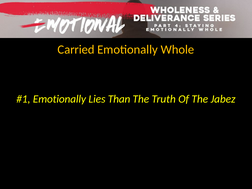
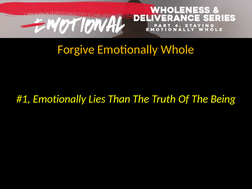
Carried: Carried -> Forgive
Jabez: Jabez -> Being
